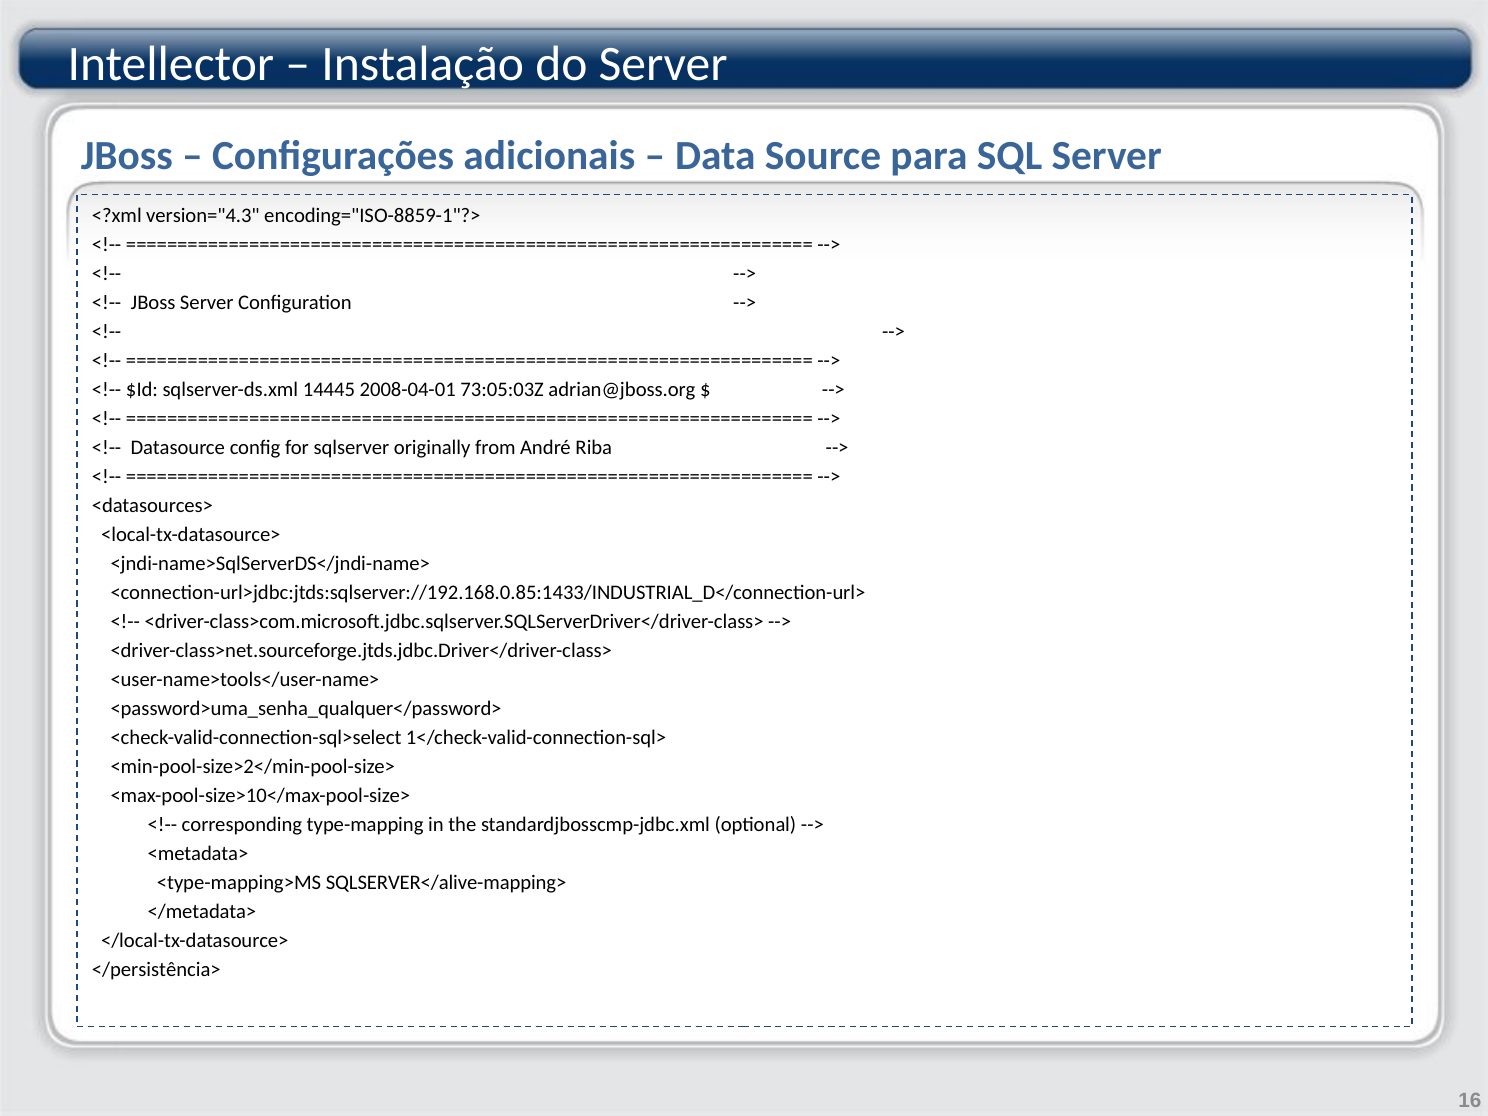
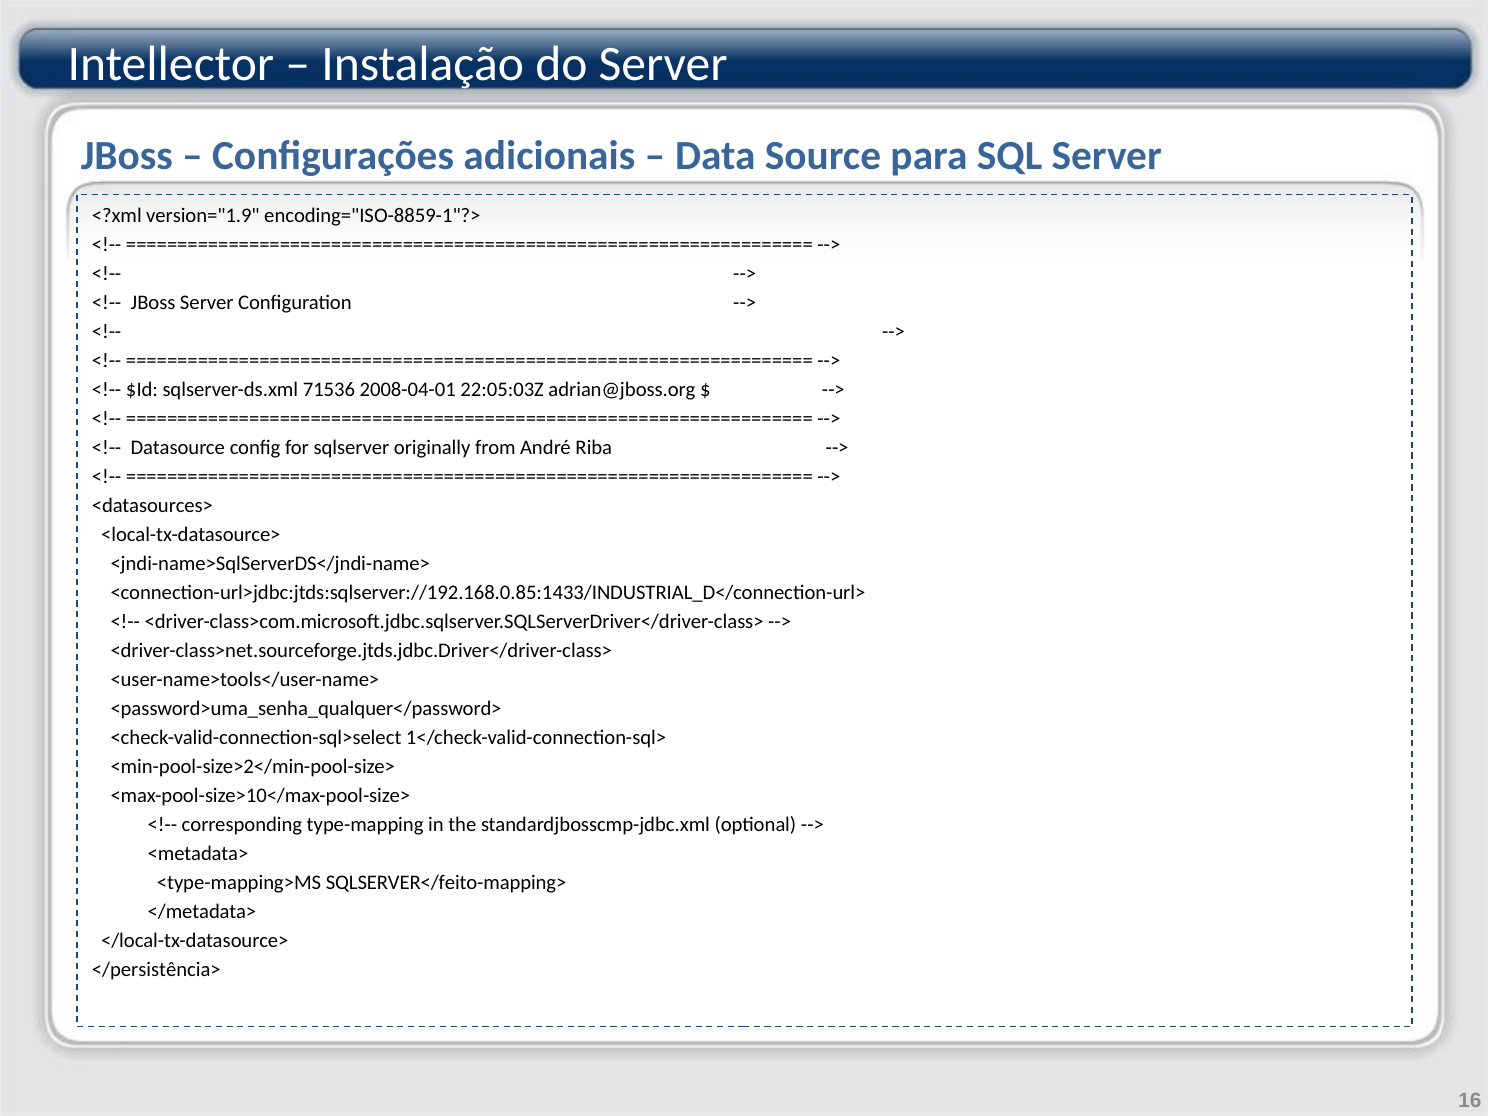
version="4.3: version="4.3 -> version="1.9
14445: 14445 -> 71536
73:05:03Z: 73:05:03Z -> 22:05:03Z
SQLSERVER</alive-mapping>: SQLSERVER</alive-mapping> -> SQLSERVER</feito-mapping>
